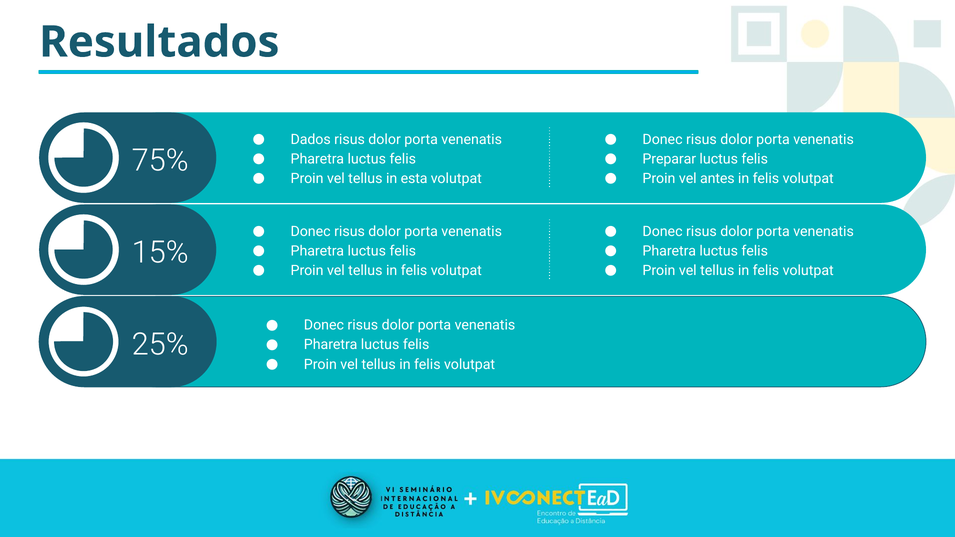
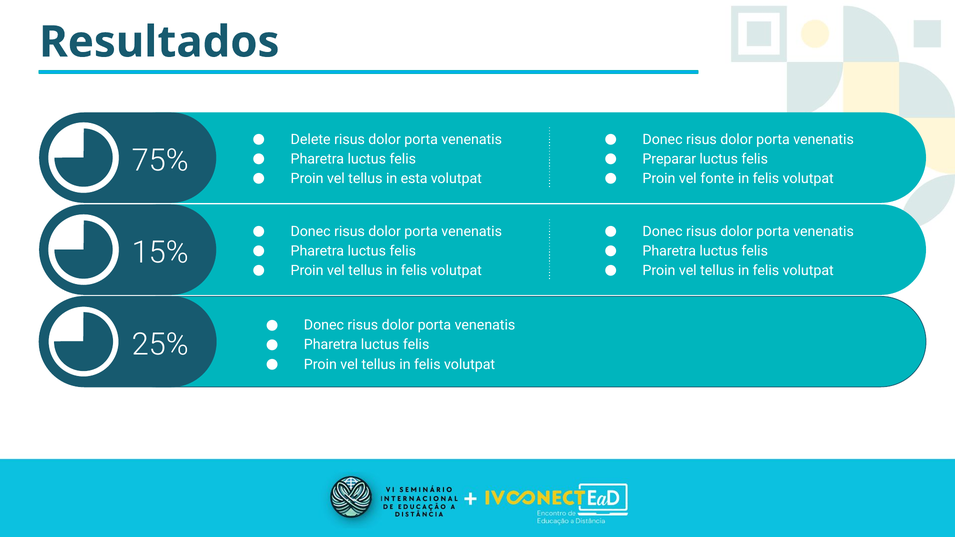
Dados: Dados -> Delete
antes: antes -> fonte
